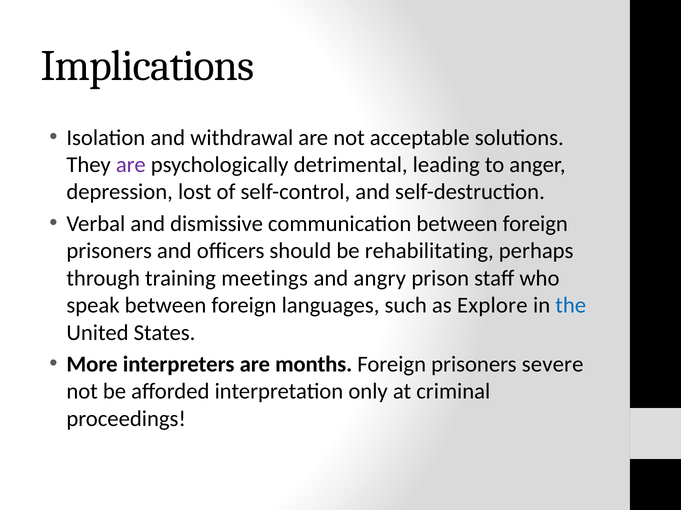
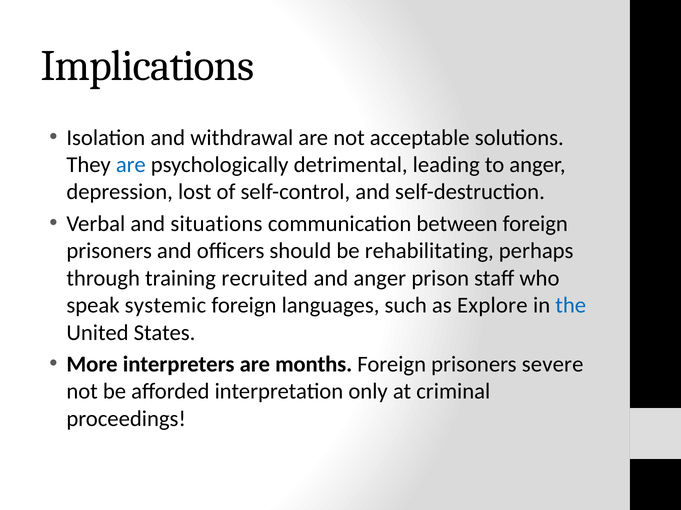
are at (131, 165) colour: purple -> blue
dismissive: dismissive -> situations
meetings: meetings -> recruited
and angry: angry -> anger
speak between: between -> systemic
